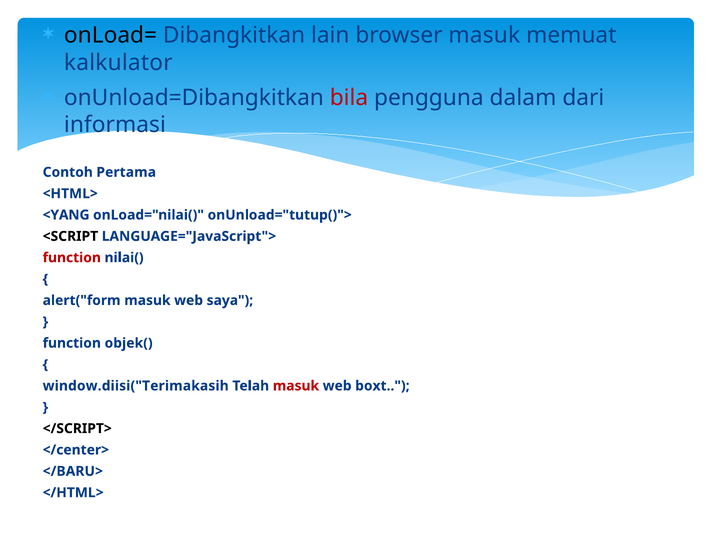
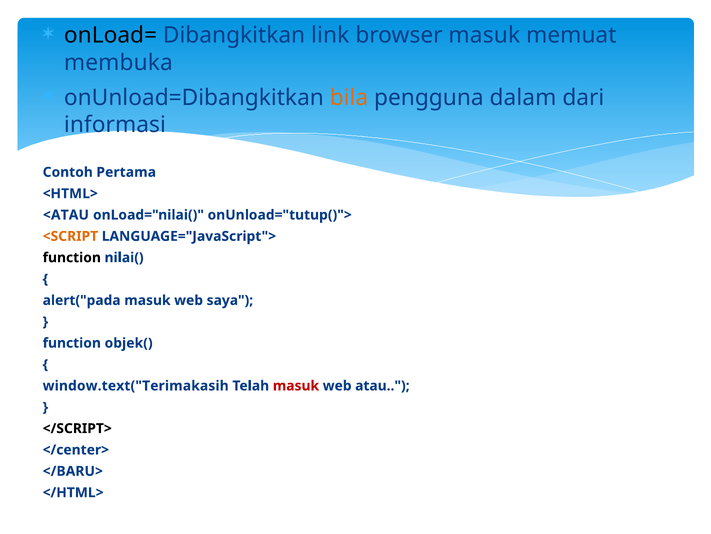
lain: lain -> link
kalkulator: kalkulator -> membuka
bila colour: red -> orange
<YANG: <YANG -> <ATAU
<SCRIPT colour: black -> orange
function at (72, 257) colour: red -> black
alert("form: alert("form -> alert("pada
window.diisi("Terimakasih: window.diisi("Terimakasih -> window.text("Terimakasih
boxt: boxt -> atau
